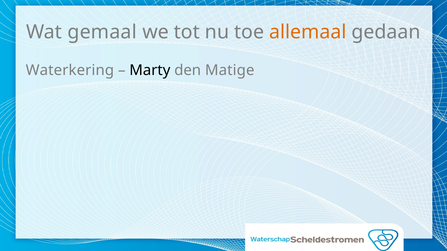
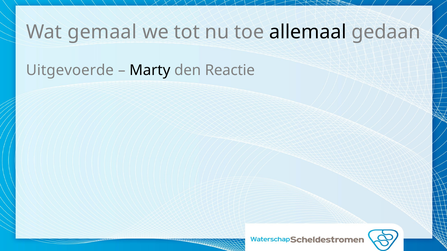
allemaal colour: orange -> black
Waterkering: Waterkering -> Uitgevoerde
Matige: Matige -> Reactie
